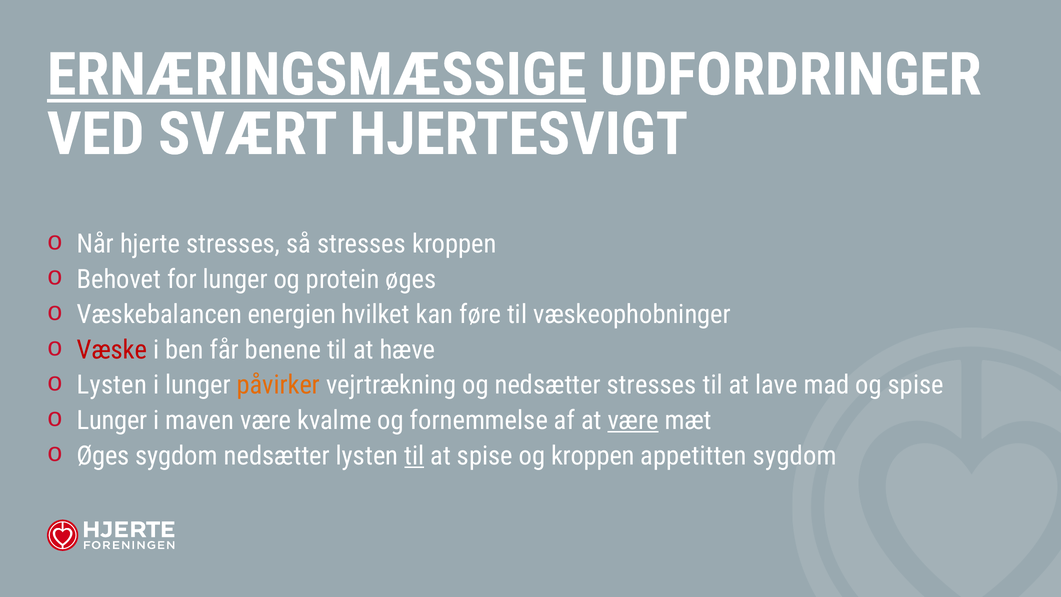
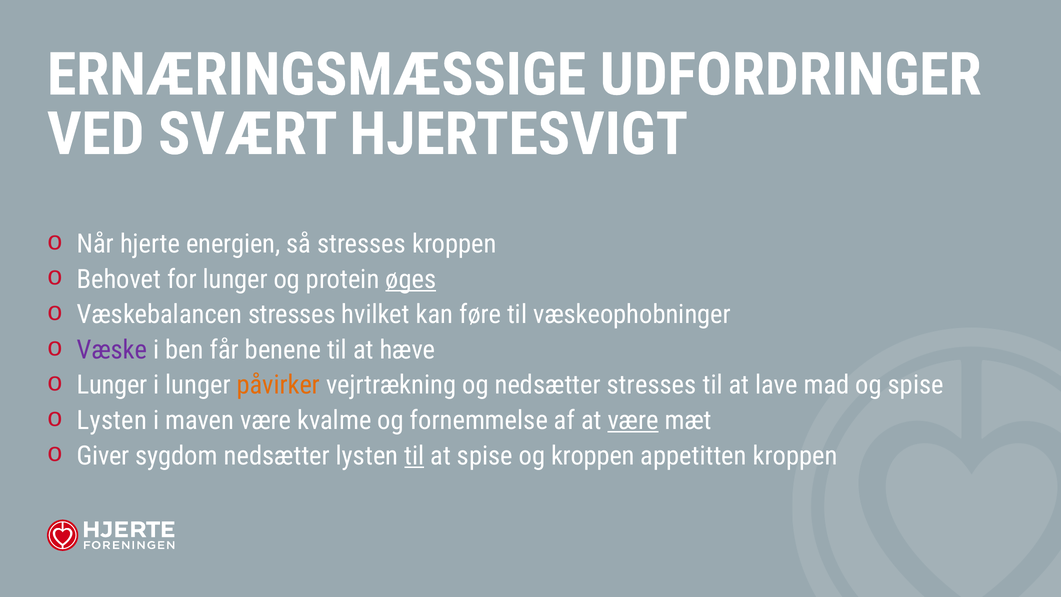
ERNÆRINGSMÆSSIGE underline: present -> none
hjerte stresses: stresses -> energien
øges at (411, 279) underline: none -> present
Væskebalancen energien: energien -> stresses
Væske colour: red -> purple
Lysten at (112, 385): Lysten -> Lunger
Lunger at (112, 420): Lunger -> Lysten
Øges at (103, 456): Øges -> Giver
appetitten sygdom: sygdom -> kroppen
